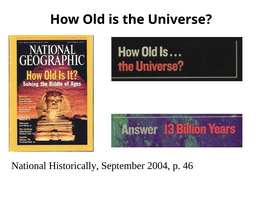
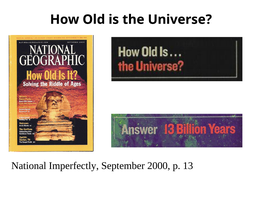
Historically: Historically -> Imperfectly
2004: 2004 -> 2000
46: 46 -> 13
